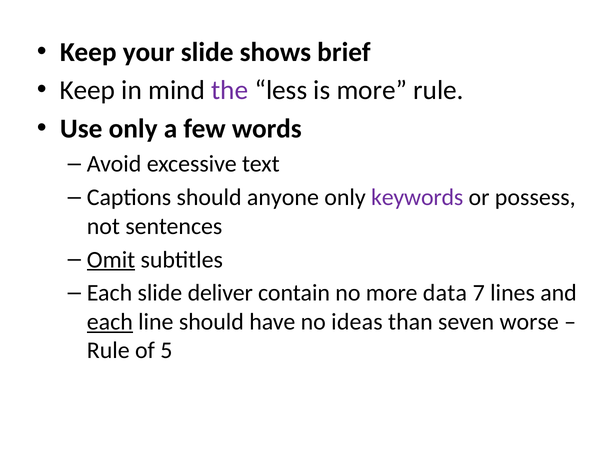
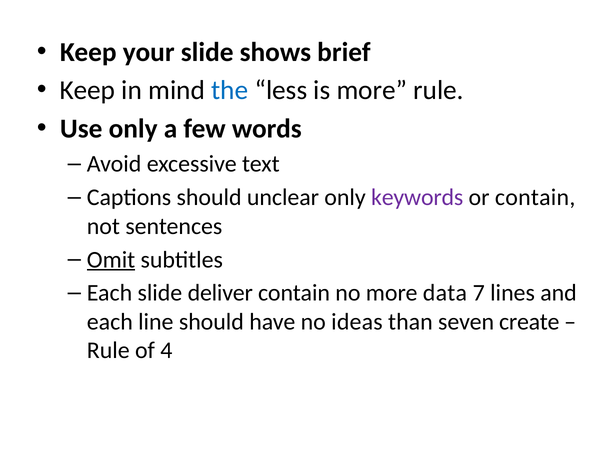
the colour: purple -> blue
anyone: anyone -> unclear
or possess: possess -> contain
each at (110, 322) underline: present -> none
worse: worse -> create
5: 5 -> 4
